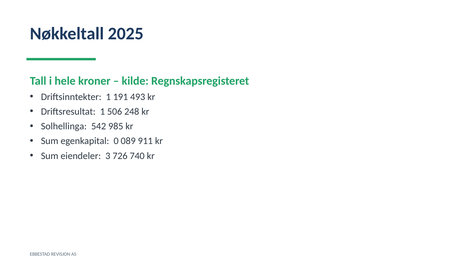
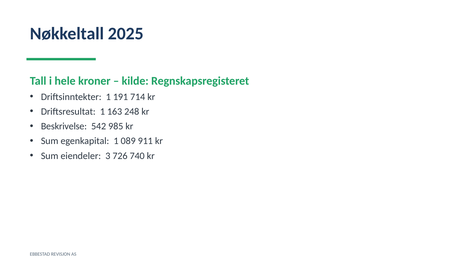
493: 493 -> 714
506: 506 -> 163
Solhellinga: Solhellinga -> Beskrivelse
egenkapital 0: 0 -> 1
